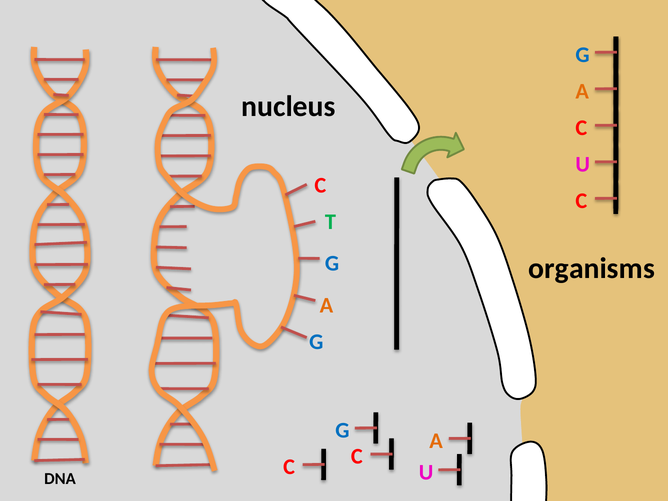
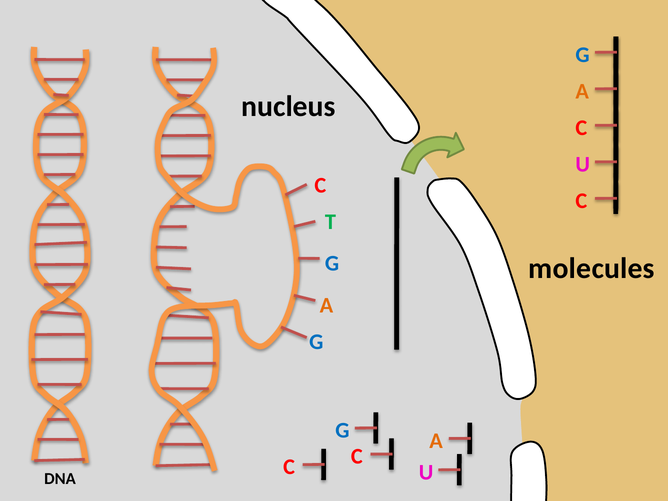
organisms: organisms -> molecules
